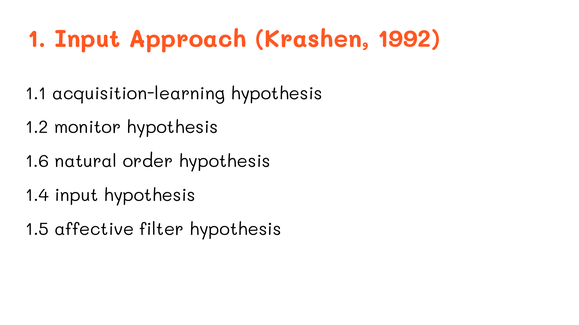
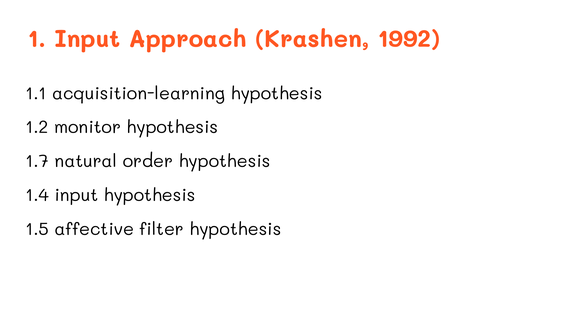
1.6: 1.6 -> 1.7
